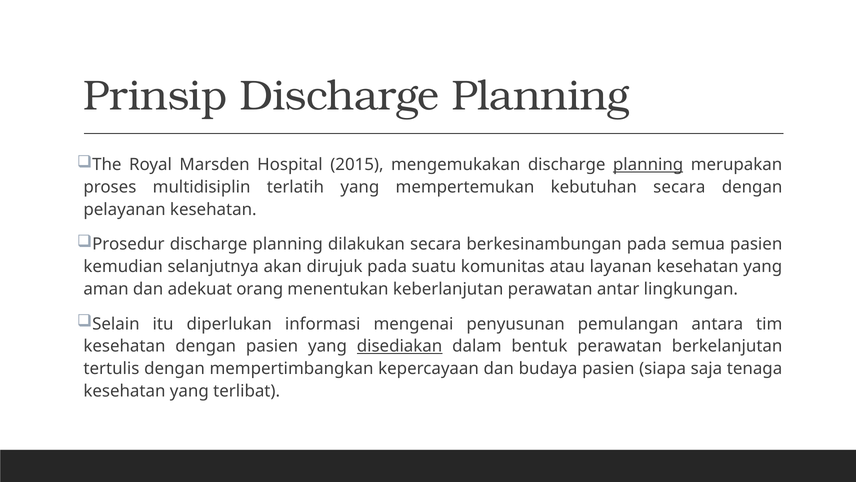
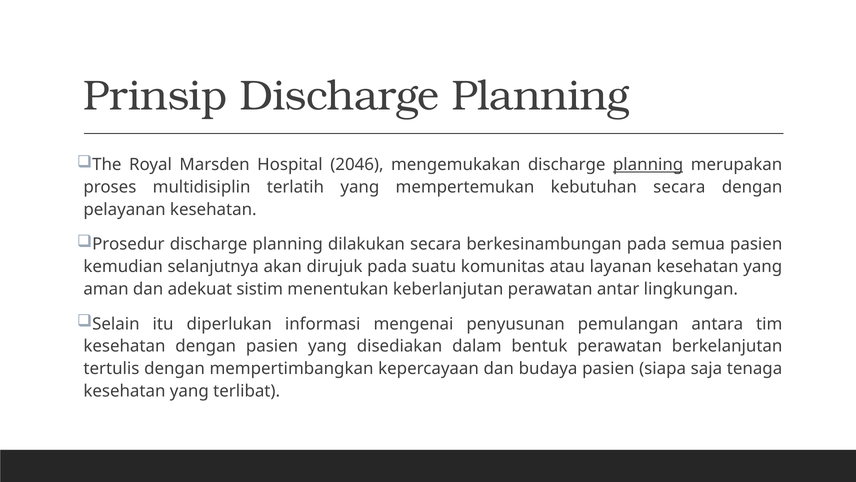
2015: 2015 -> 2046
orang: orang -> sistim
disediakan underline: present -> none
